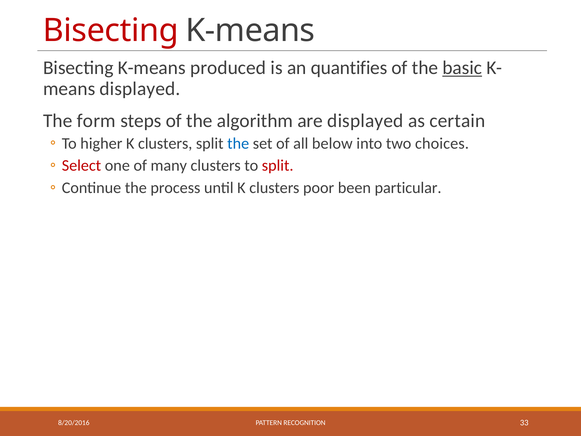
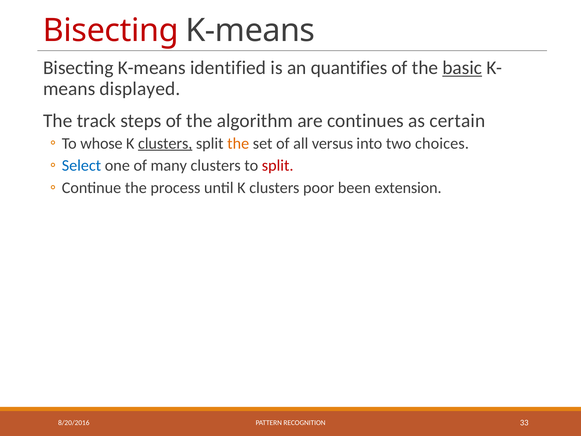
produced: produced -> identified
form: form -> track
are displayed: displayed -> continues
higher: higher -> whose
clusters at (165, 143) underline: none -> present
the at (238, 143) colour: blue -> orange
below: below -> versus
Select colour: red -> blue
particular: particular -> extension
